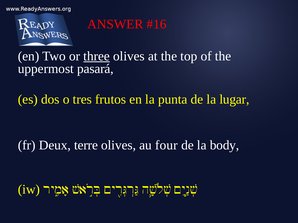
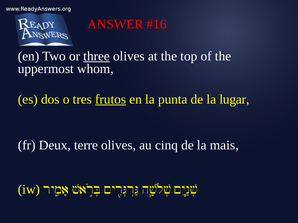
pasará: pasará -> whom
frutos underline: none -> present
four: four -> cinq
body: body -> mais
